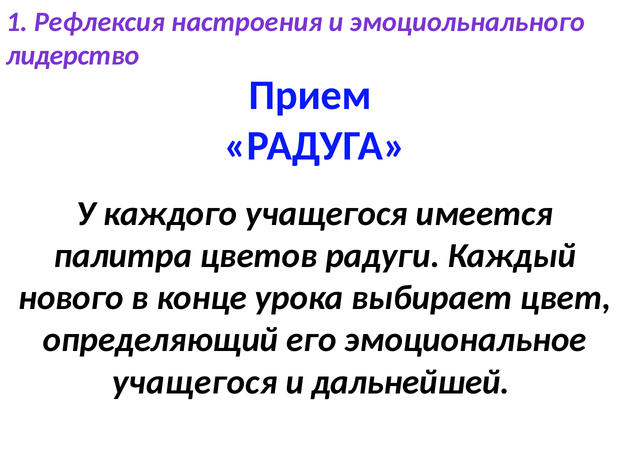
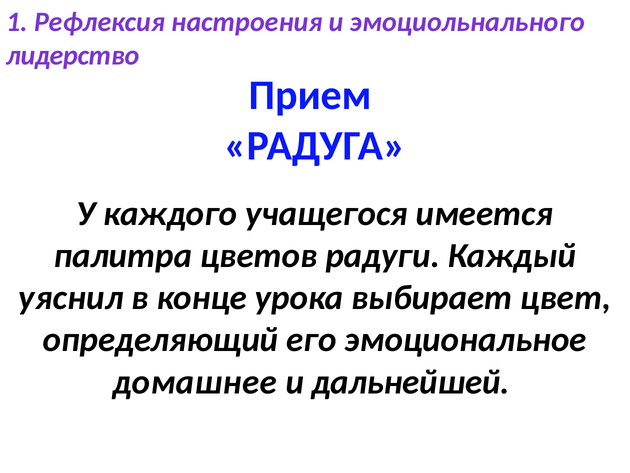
нового: нового -> уяснил
учащегося at (195, 382): учащегося -> домашнее
